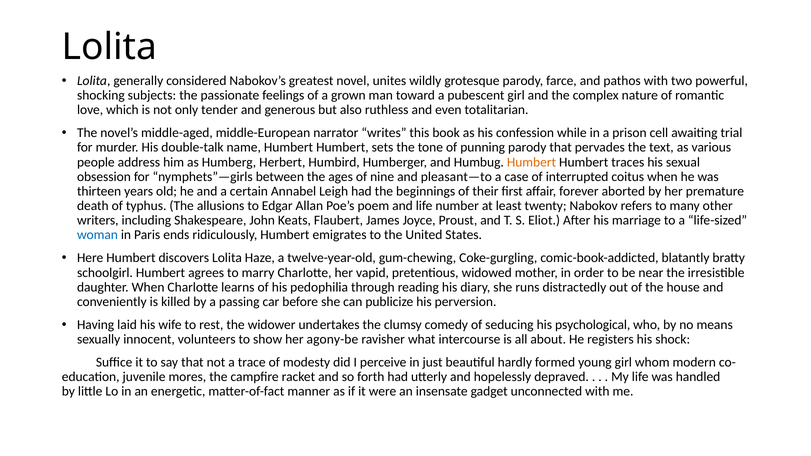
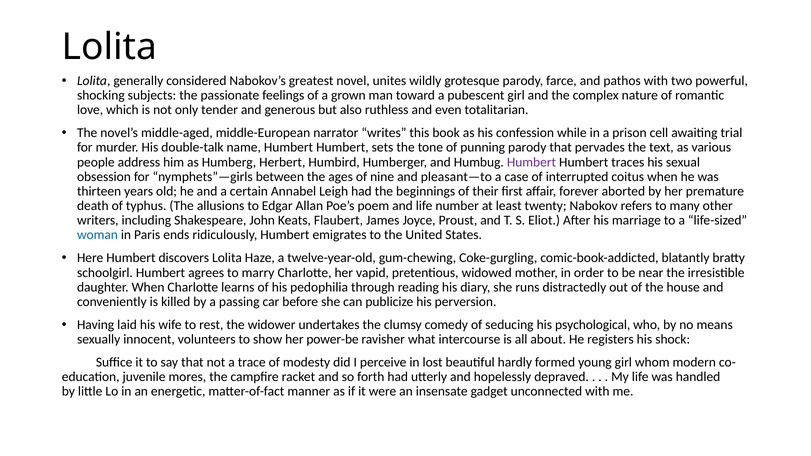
Humbert at (531, 162) colour: orange -> purple
agony-be: agony-be -> power-be
just: just -> lost
